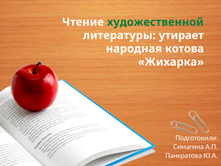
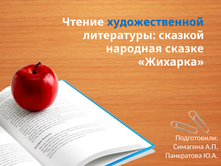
художественной colour: green -> blue
утирает: утирает -> сказкой
котова: котова -> сказке
